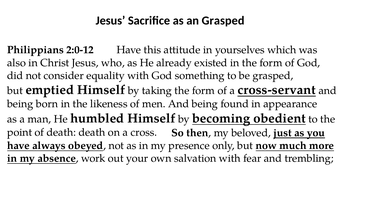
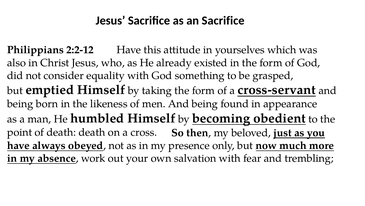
an Grasped: Grasped -> Sacrifice
2:0-12: 2:0-12 -> 2:2-12
